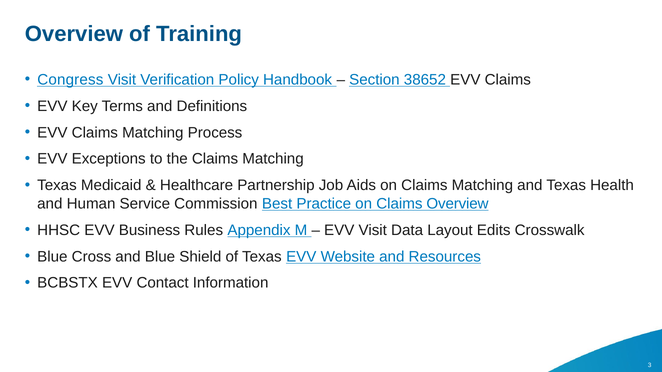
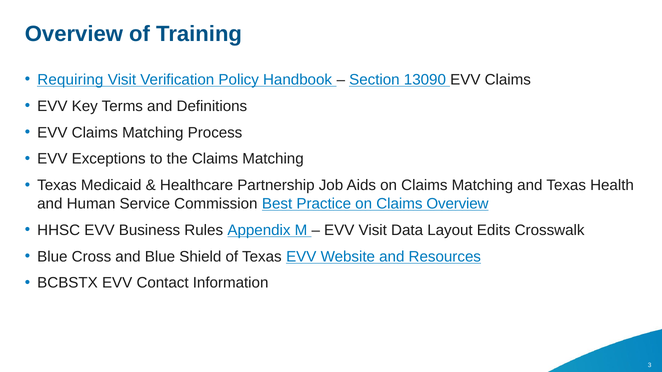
Congress: Congress -> Requiring
38652: 38652 -> 13090
